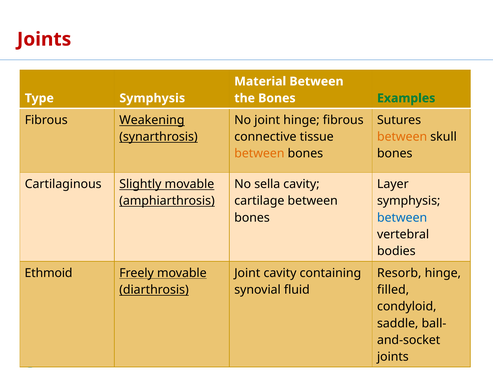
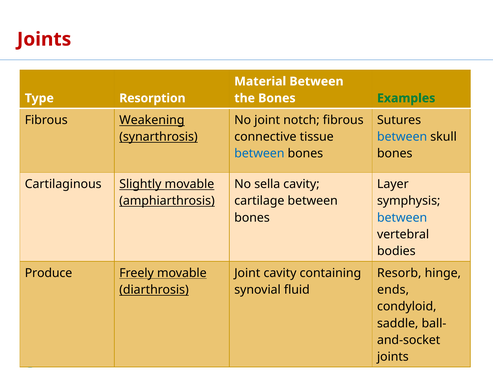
Type Symphysis: Symphysis -> Resorption
joint hinge: hinge -> notch
between at (402, 137) colour: orange -> blue
between at (259, 153) colour: orange -> blue
Ethmoid: Ethmoid -> Produce
filled: filled -> ends
